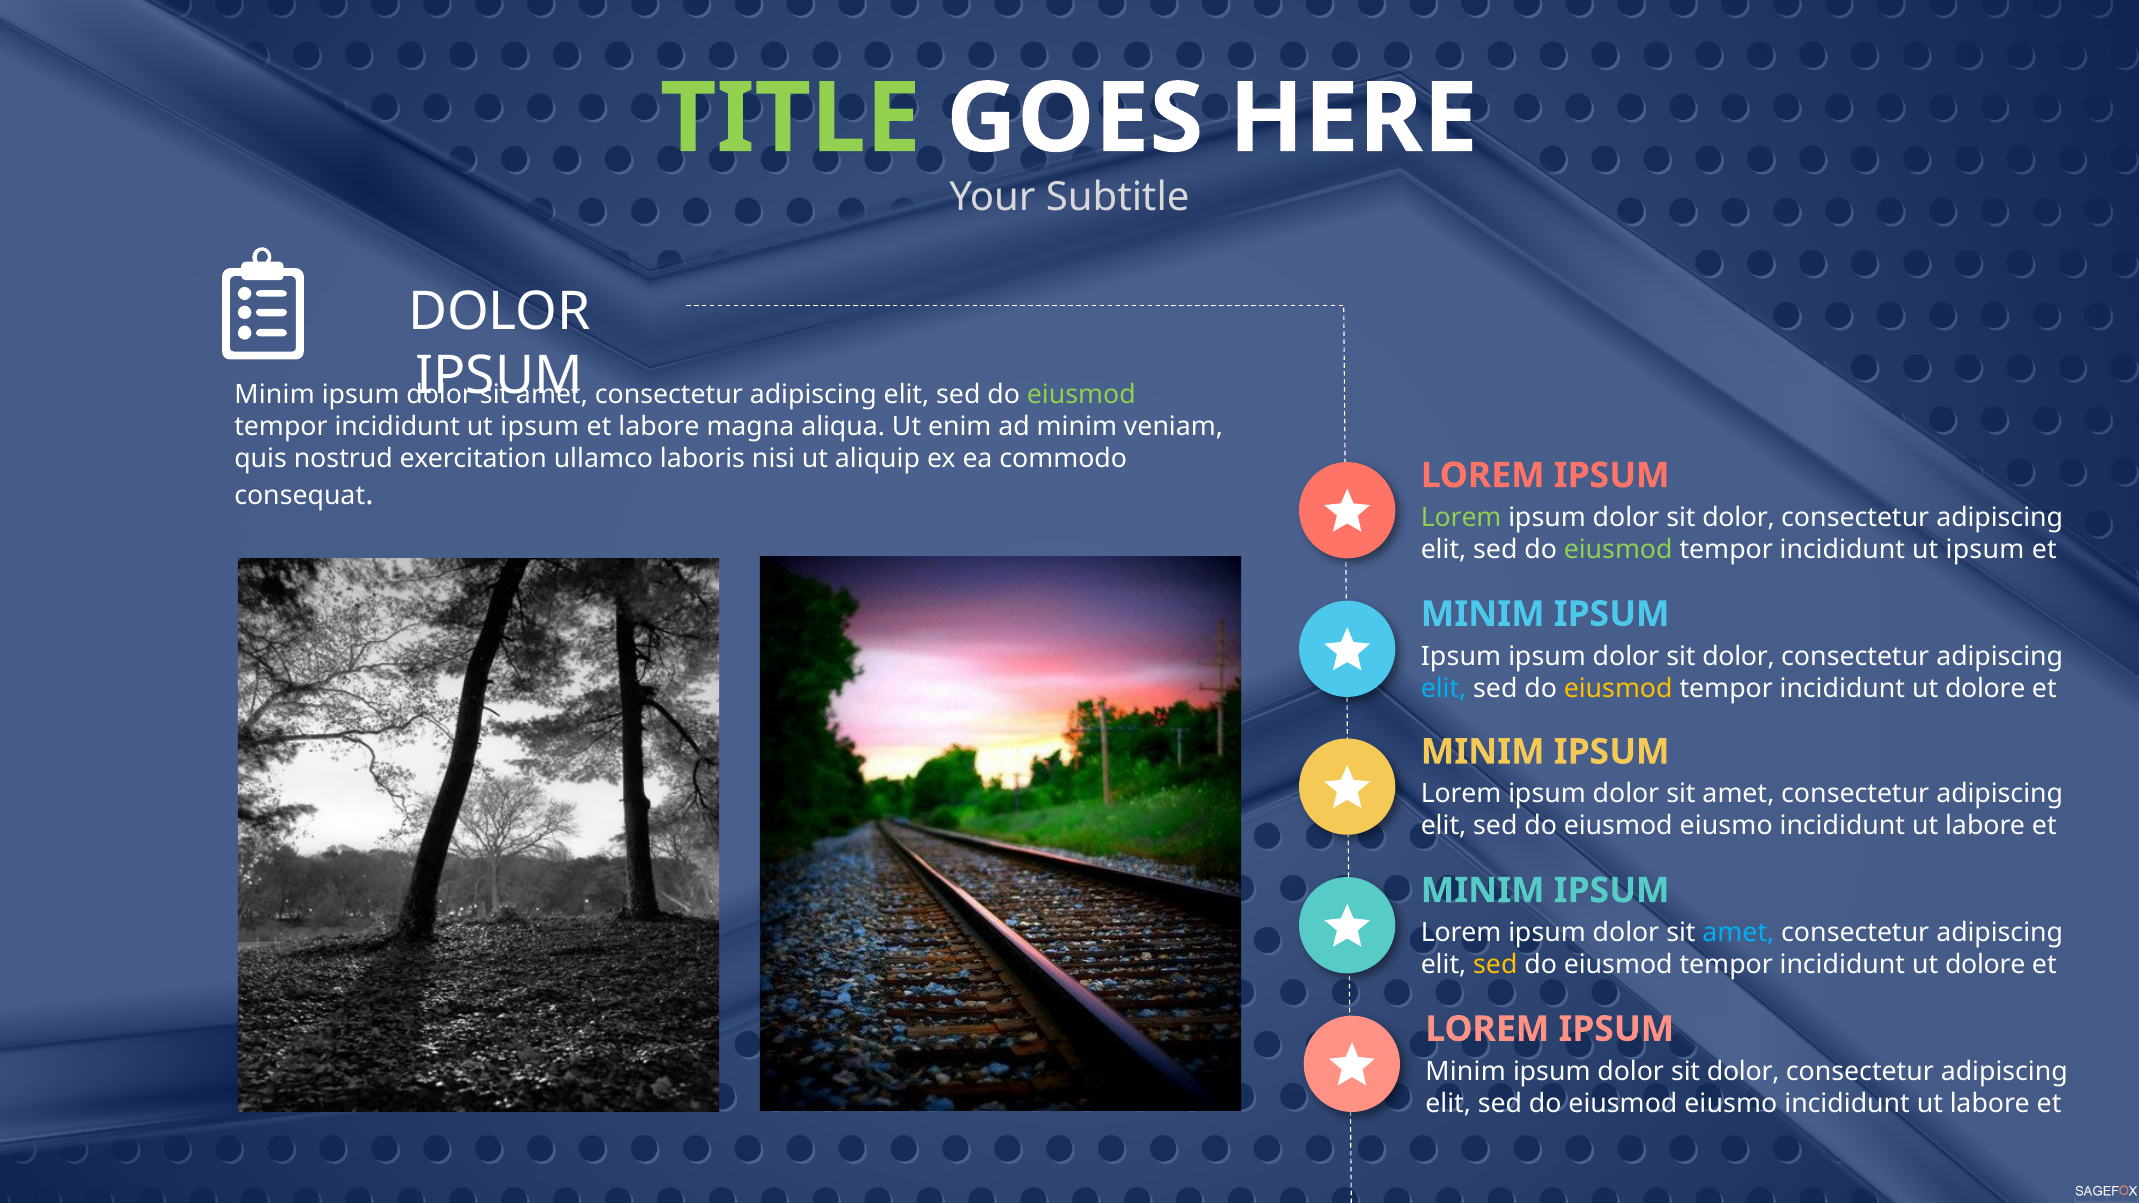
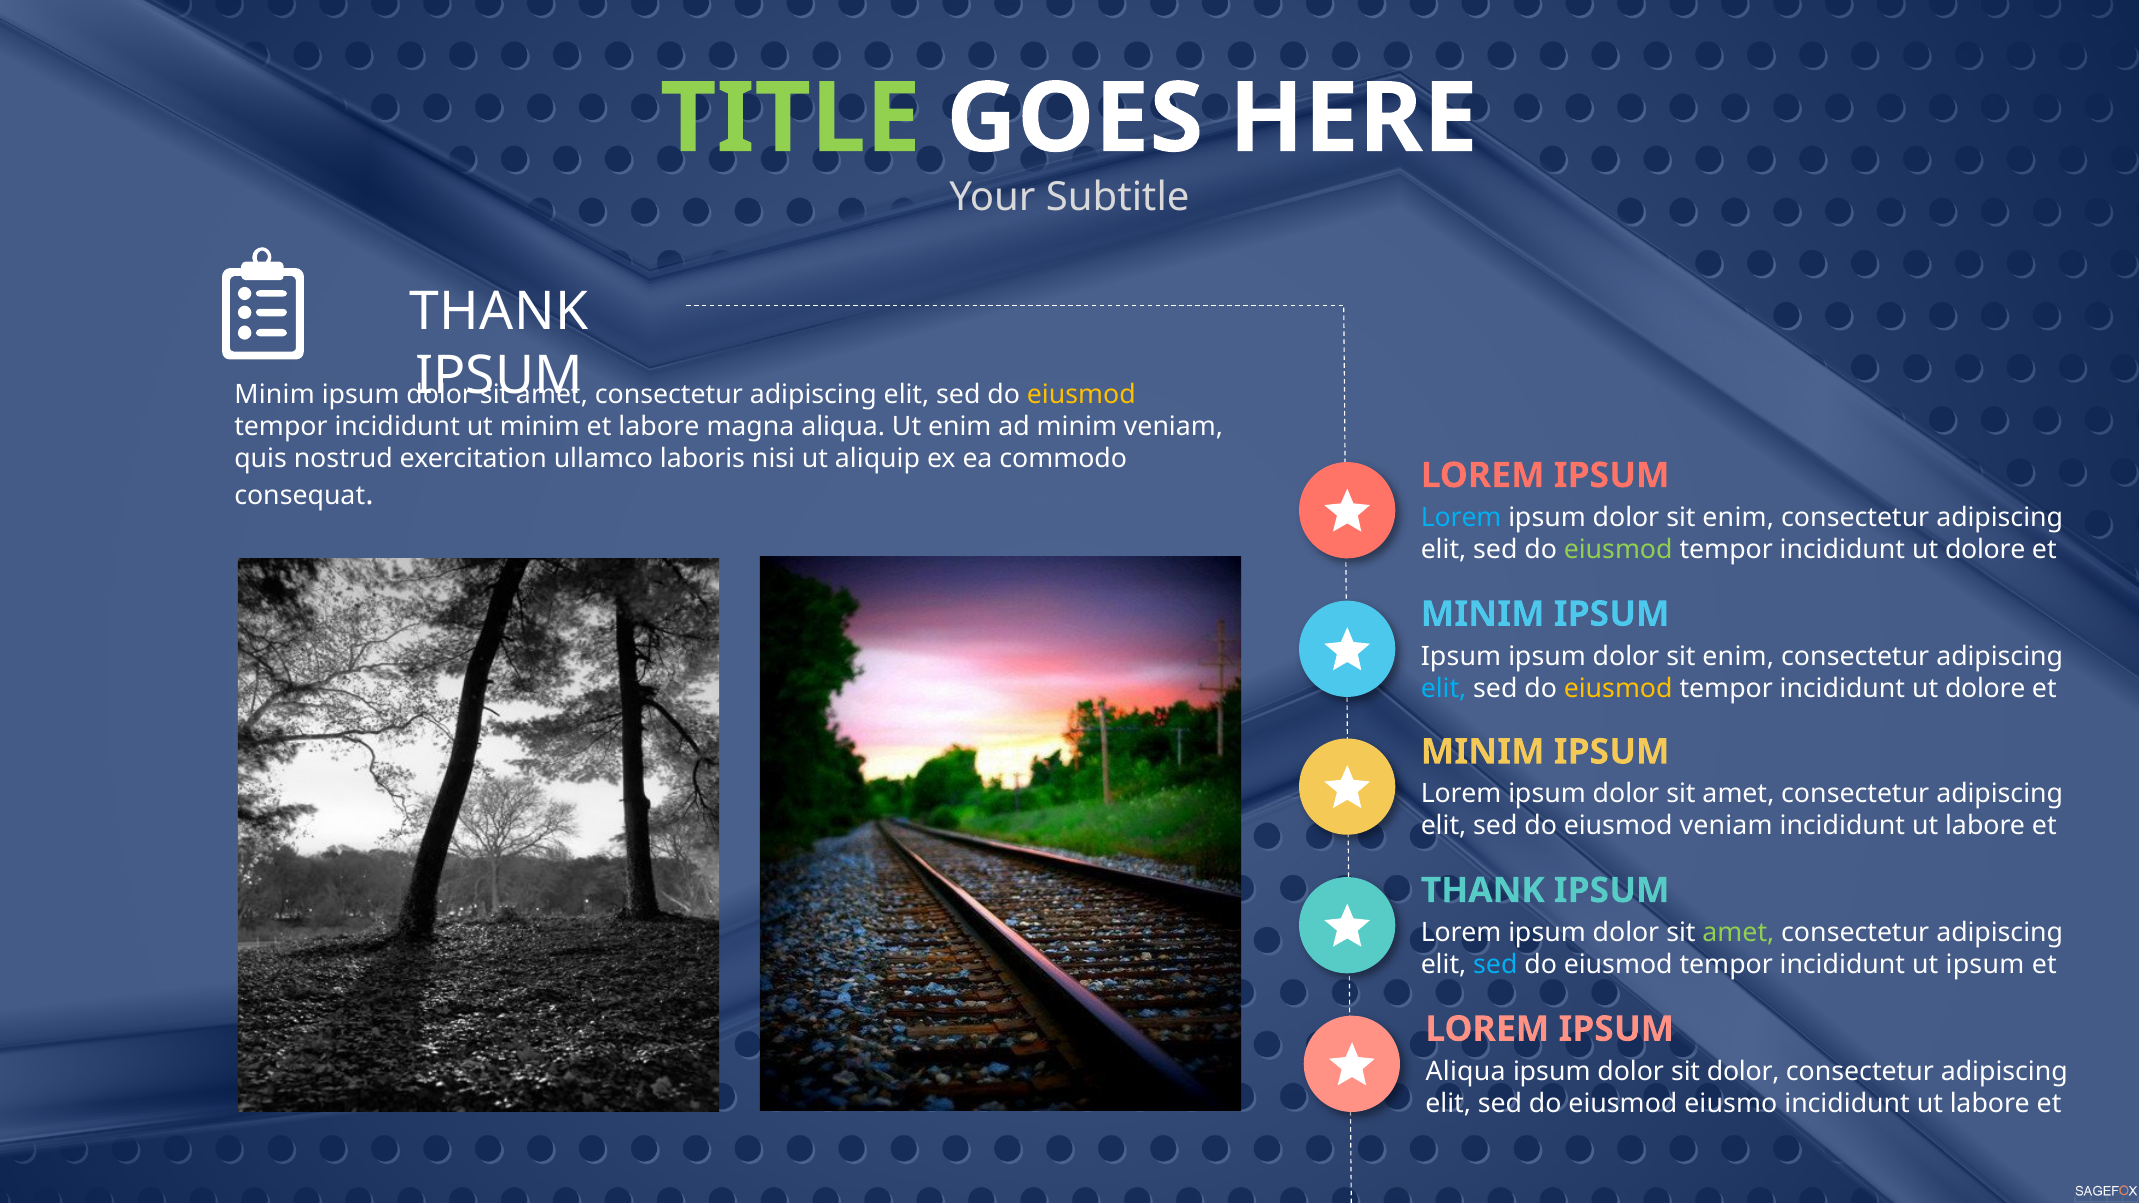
DOLOR at (500, 312): DOLOR -> THANK
eiusmod at (1081, 395) colour: light green -> yellow
ipsum at (540, 427): ipsum -> minim
Lorem at (1461, 518) colour: light green -> light blue
dolor at (1739, 518): dolor -> enim
ipsum at (1985, 550): ipsum -> dolore
dolor at (1739, 656): dolor -> enim
eiusmo at (1726, 826): eiusmo -> veniam
MINIM at (1483, 891): MINIM -> THANK
amet at (1738, 933) colour: light blue -> light green
sed at (1495, 965) colour: yellow -> light blue
dolore at (1985, 965): dolore -> ipsum
Minim at (1466, 1071): Minim -> Aliqua
